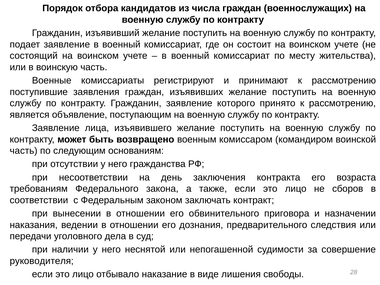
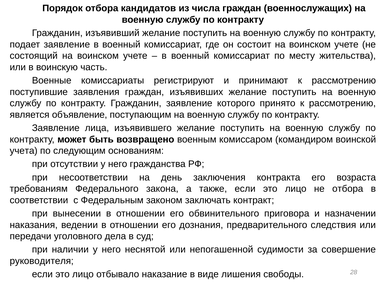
часть at (24, 151): часть -> учета
не сборов: сборов -> отбора
